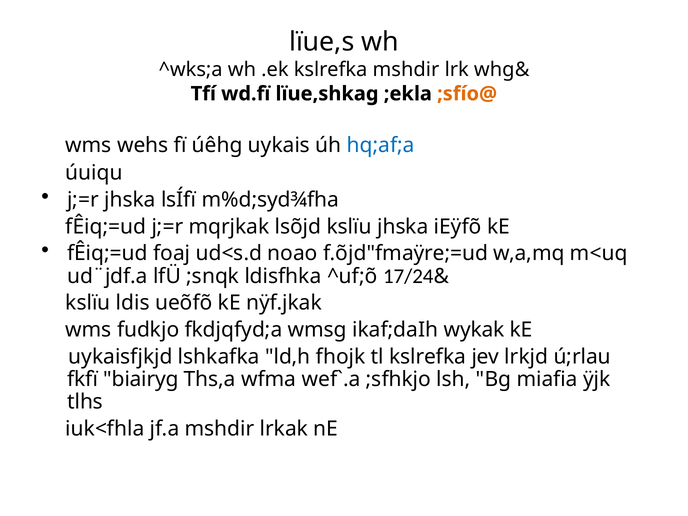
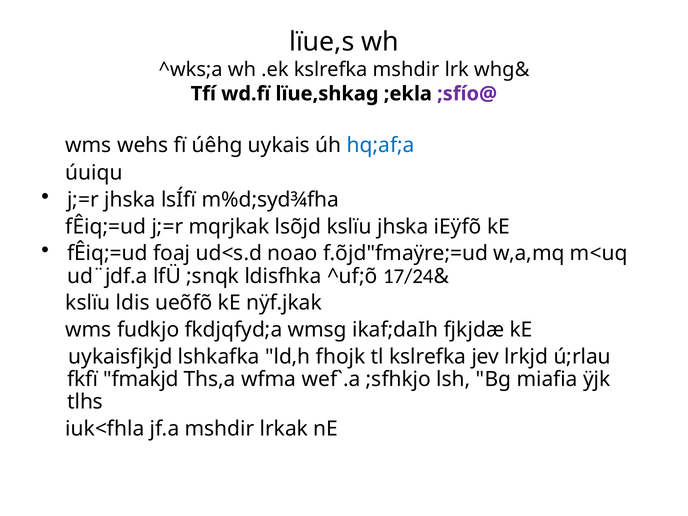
;sfío@ colour: orange -> purple
wykak: wykak -> fjkjdæ
biairyg: biairyg -> fmakjd
